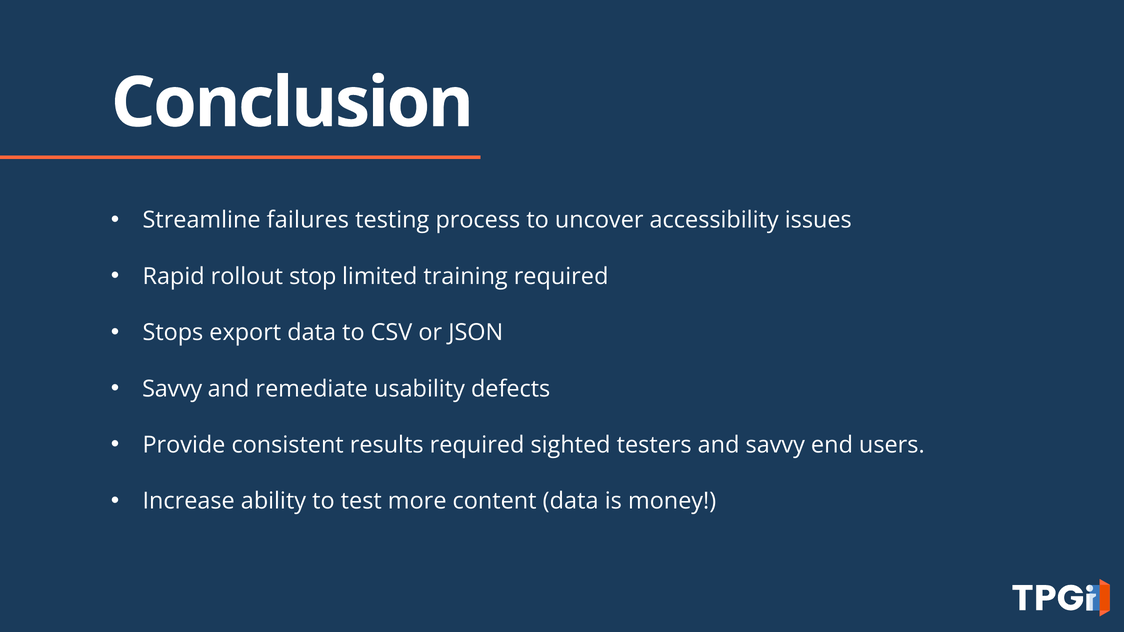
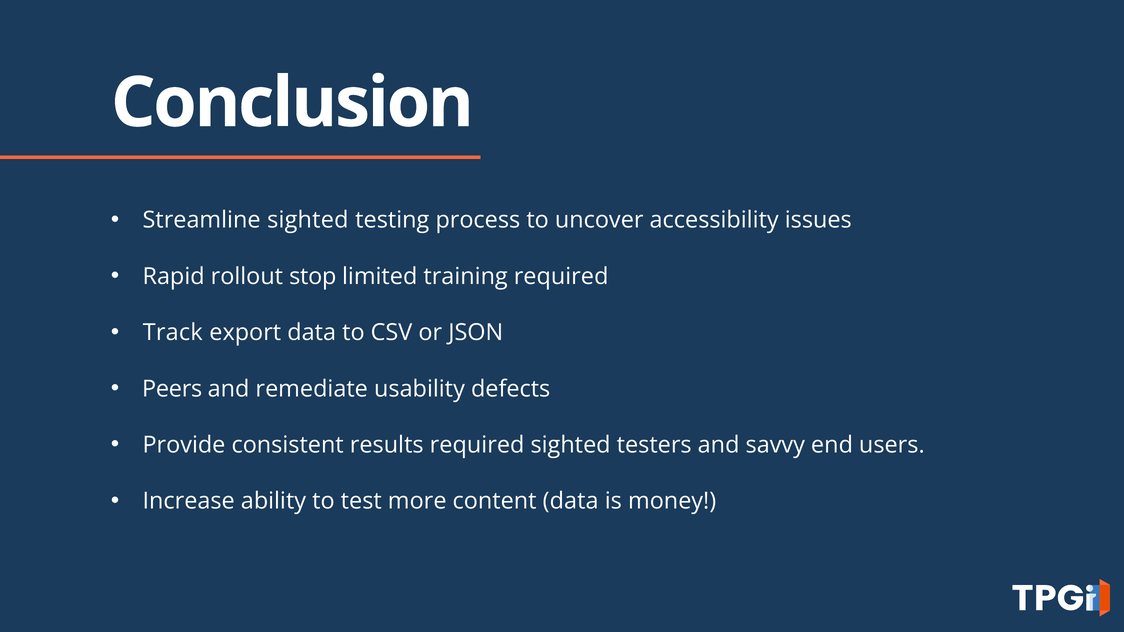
Streamline failures: failures -> sighted
Stops: Stops -> Track
Savvy at (172, 389): Savvy -> Peers
